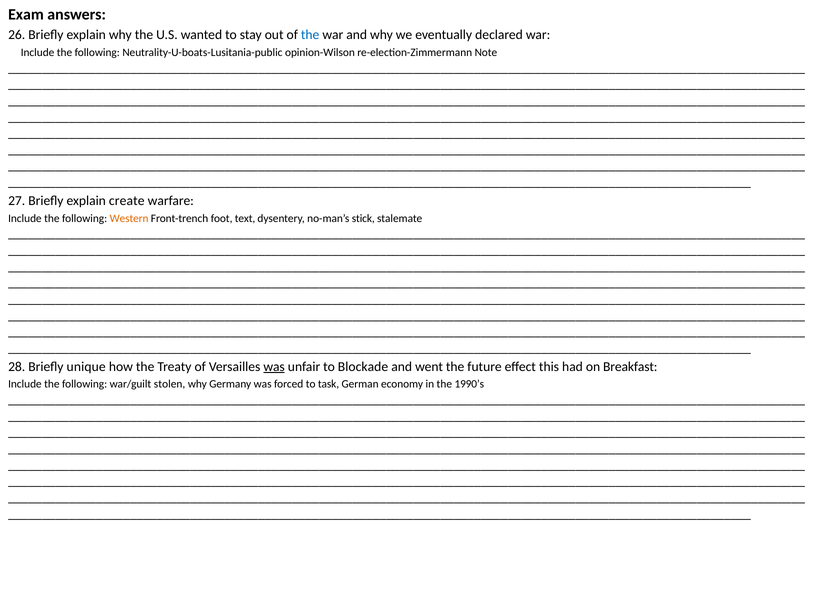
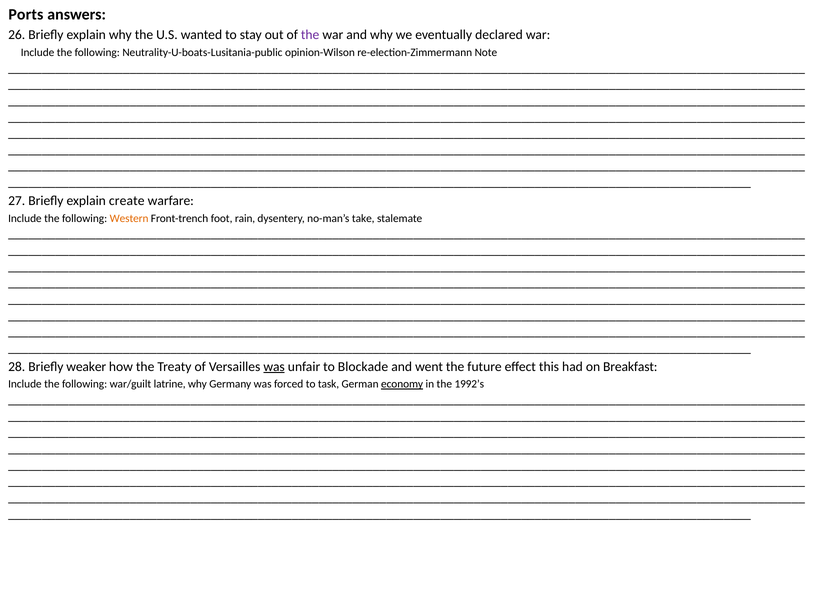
Exam: Exam -> Ports
the at (310, 35) colour: blue -> purple
text: text -> rain
stick: stick -> take
unique: unique -> weaker
stolen: stolen -> latrine
economy underline: none -> present
1990’s: 1990’s -> 1992’s
